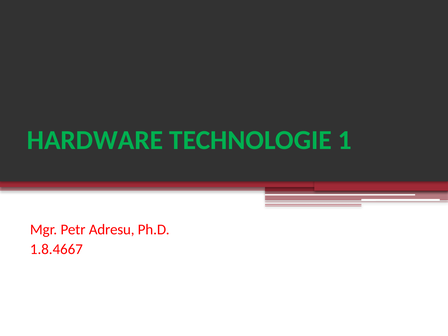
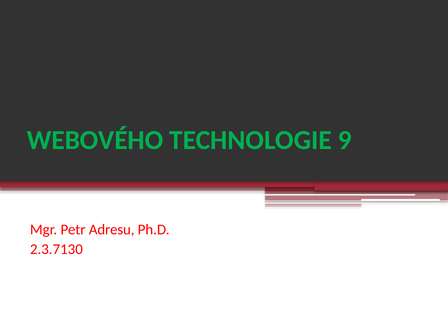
HARDWARE: HARDWARE -> WEBOVÉHO
1: 1 -> 9
1.8.4667: 1.8.4667 -> 2.3.7130
